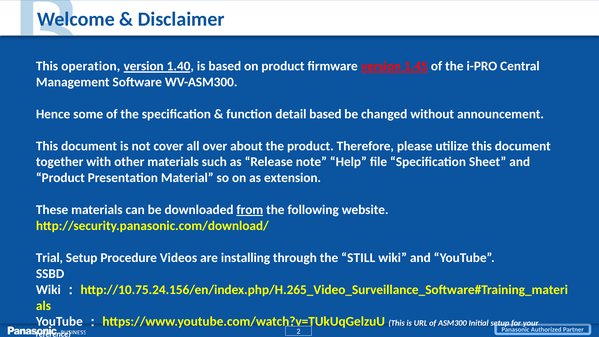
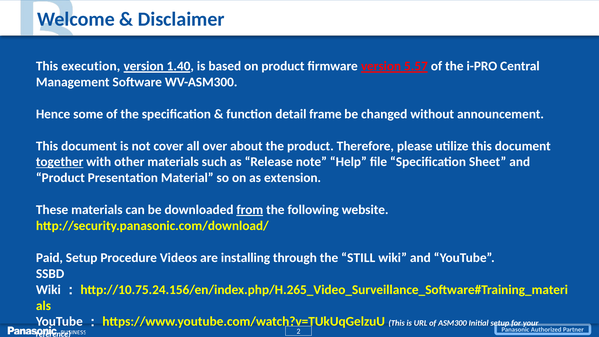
operation: operation -> execution
1.45: 1.45 -> 5.57
detail based: based -> frame
together underline: none -> present
Trial: Trial -> Paid
